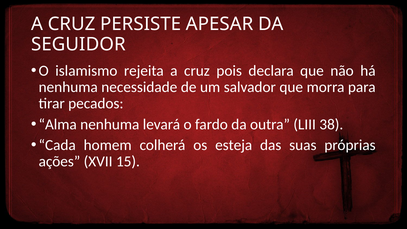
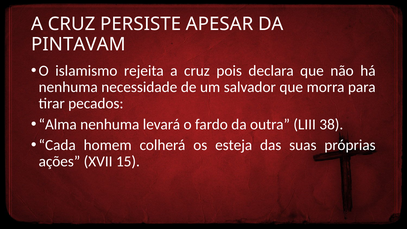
SEGUIDOR: SEGUIDOR -> PINTAVAM
